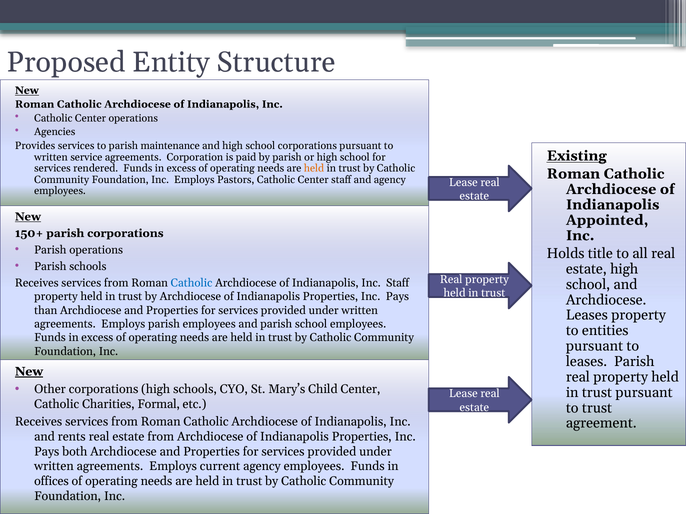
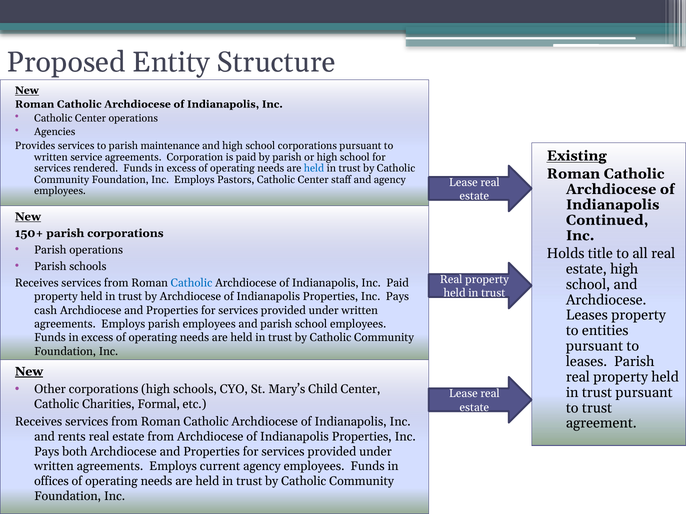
held at (314, 169) colour: orange -> blue
Appointed: Appointed -> Continued
Inc Staff: Staff -> Paid
than: than -> cash
